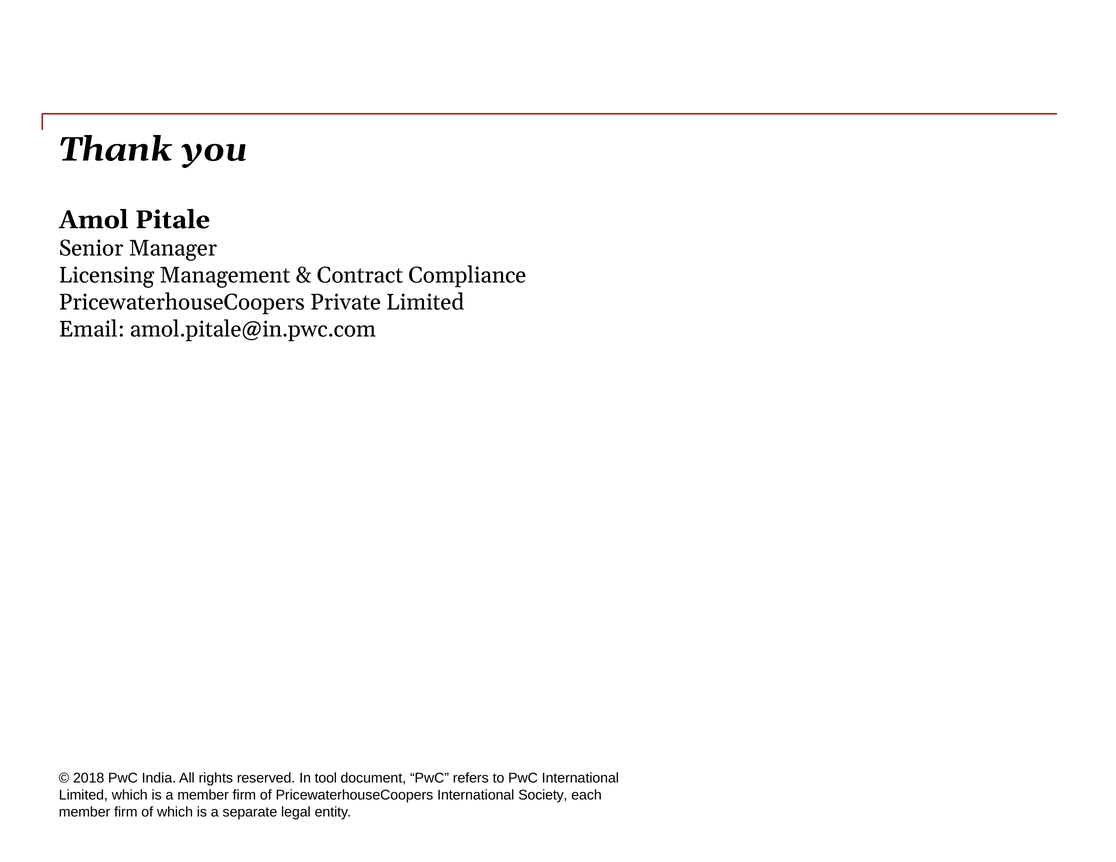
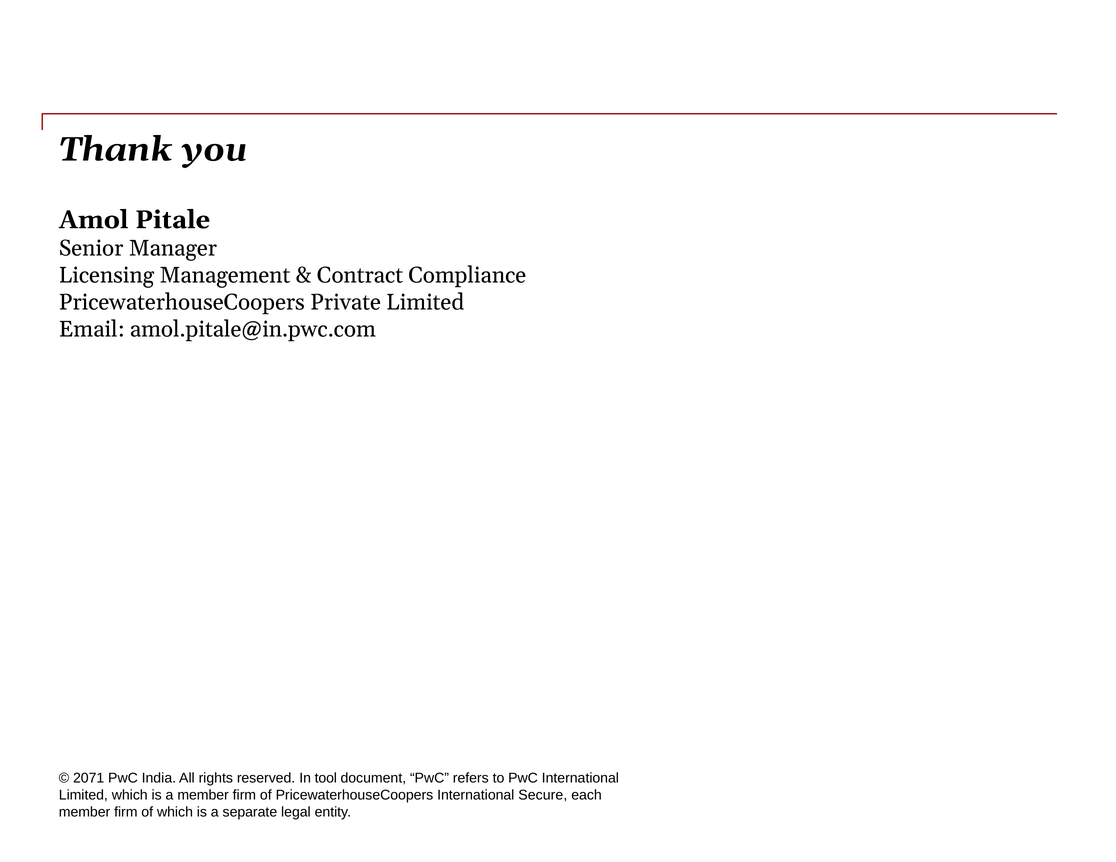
2018: 2018 -> 2071
Society: Society -> Secure
